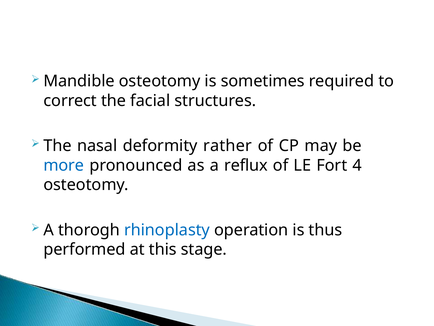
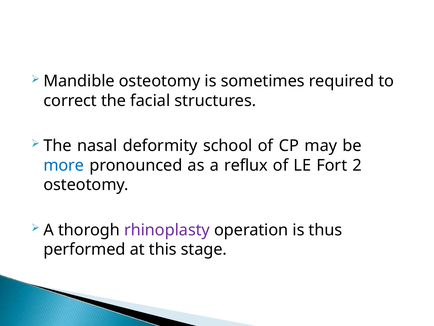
rather: rather -> school
4: 4 -> 2
rhinoplasty colour: blue -> purple
